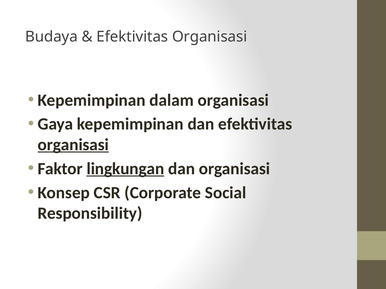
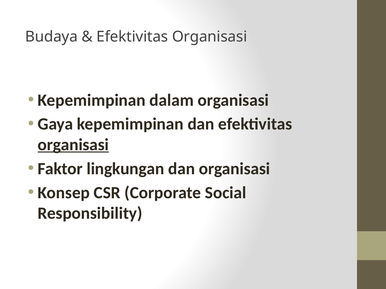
lingkungan underline: present -> none
